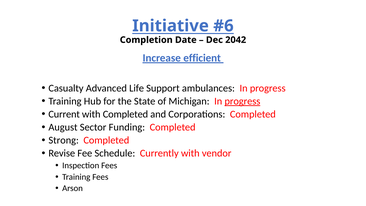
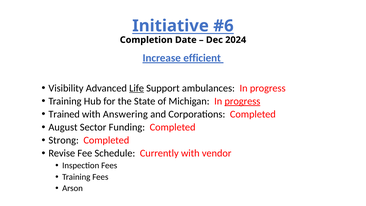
2042: 2042 -> 2024
Casualty: Casualty -> Visibility
Life underline: none -> present
Current: Current -> Trained
with Completed: Completed -> Answering
